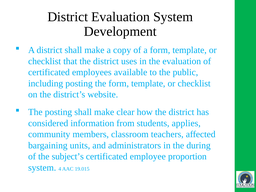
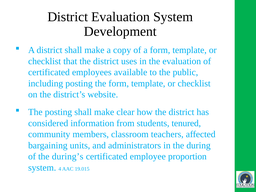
applies: applies -> tenured
subject’s: subject’s -> during’s
